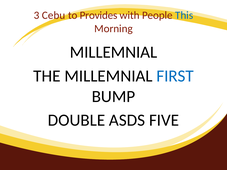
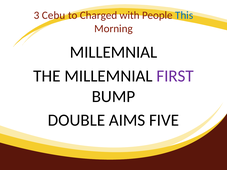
Provides: Provides -> Charged
FIRST colour: blue -> purple
ASDS: ASDS -> AIMS
